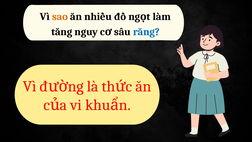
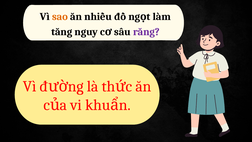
răng colour: blue -> purple
